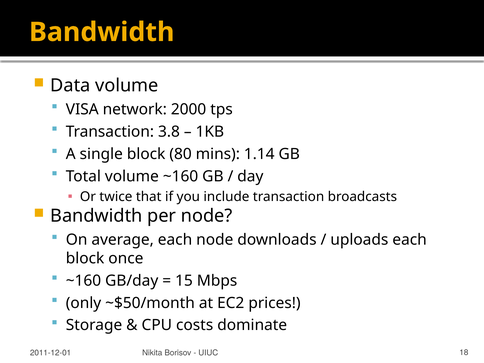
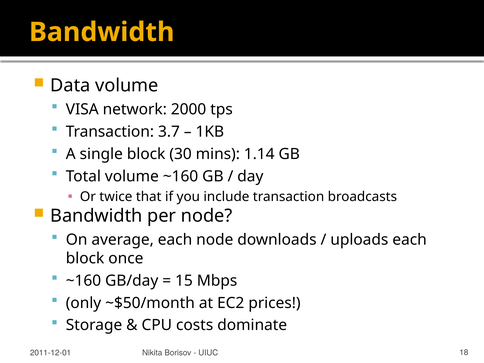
3.8: 3.8 -> 3.7
80: 80 -> 30
